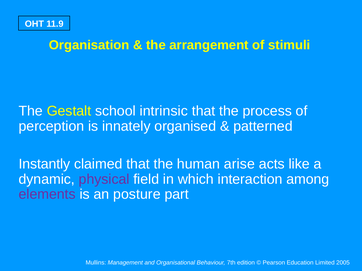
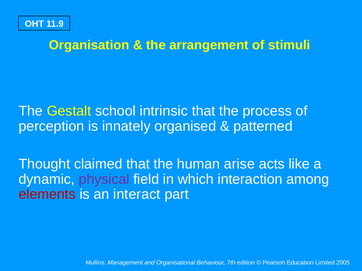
Instantly: Instantly -> Thought
elements colour: purple -> red
posture: posture -> interact
